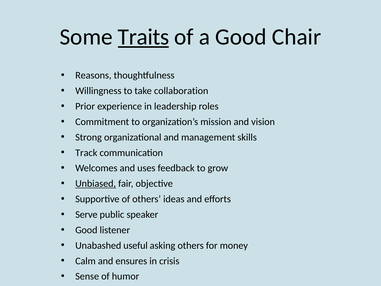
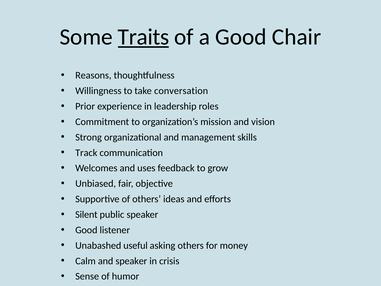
collaboration: collaboration -> conversation
Unbiased underline: present -> none
Serve: Serve -> Silent
and ensures: ensures -> speaker
